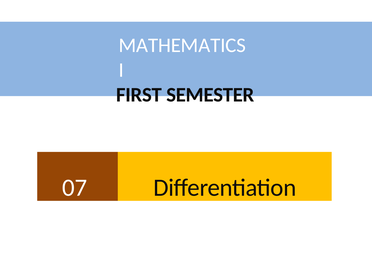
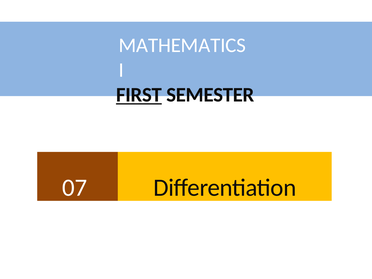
FIRST underline: none -> present
